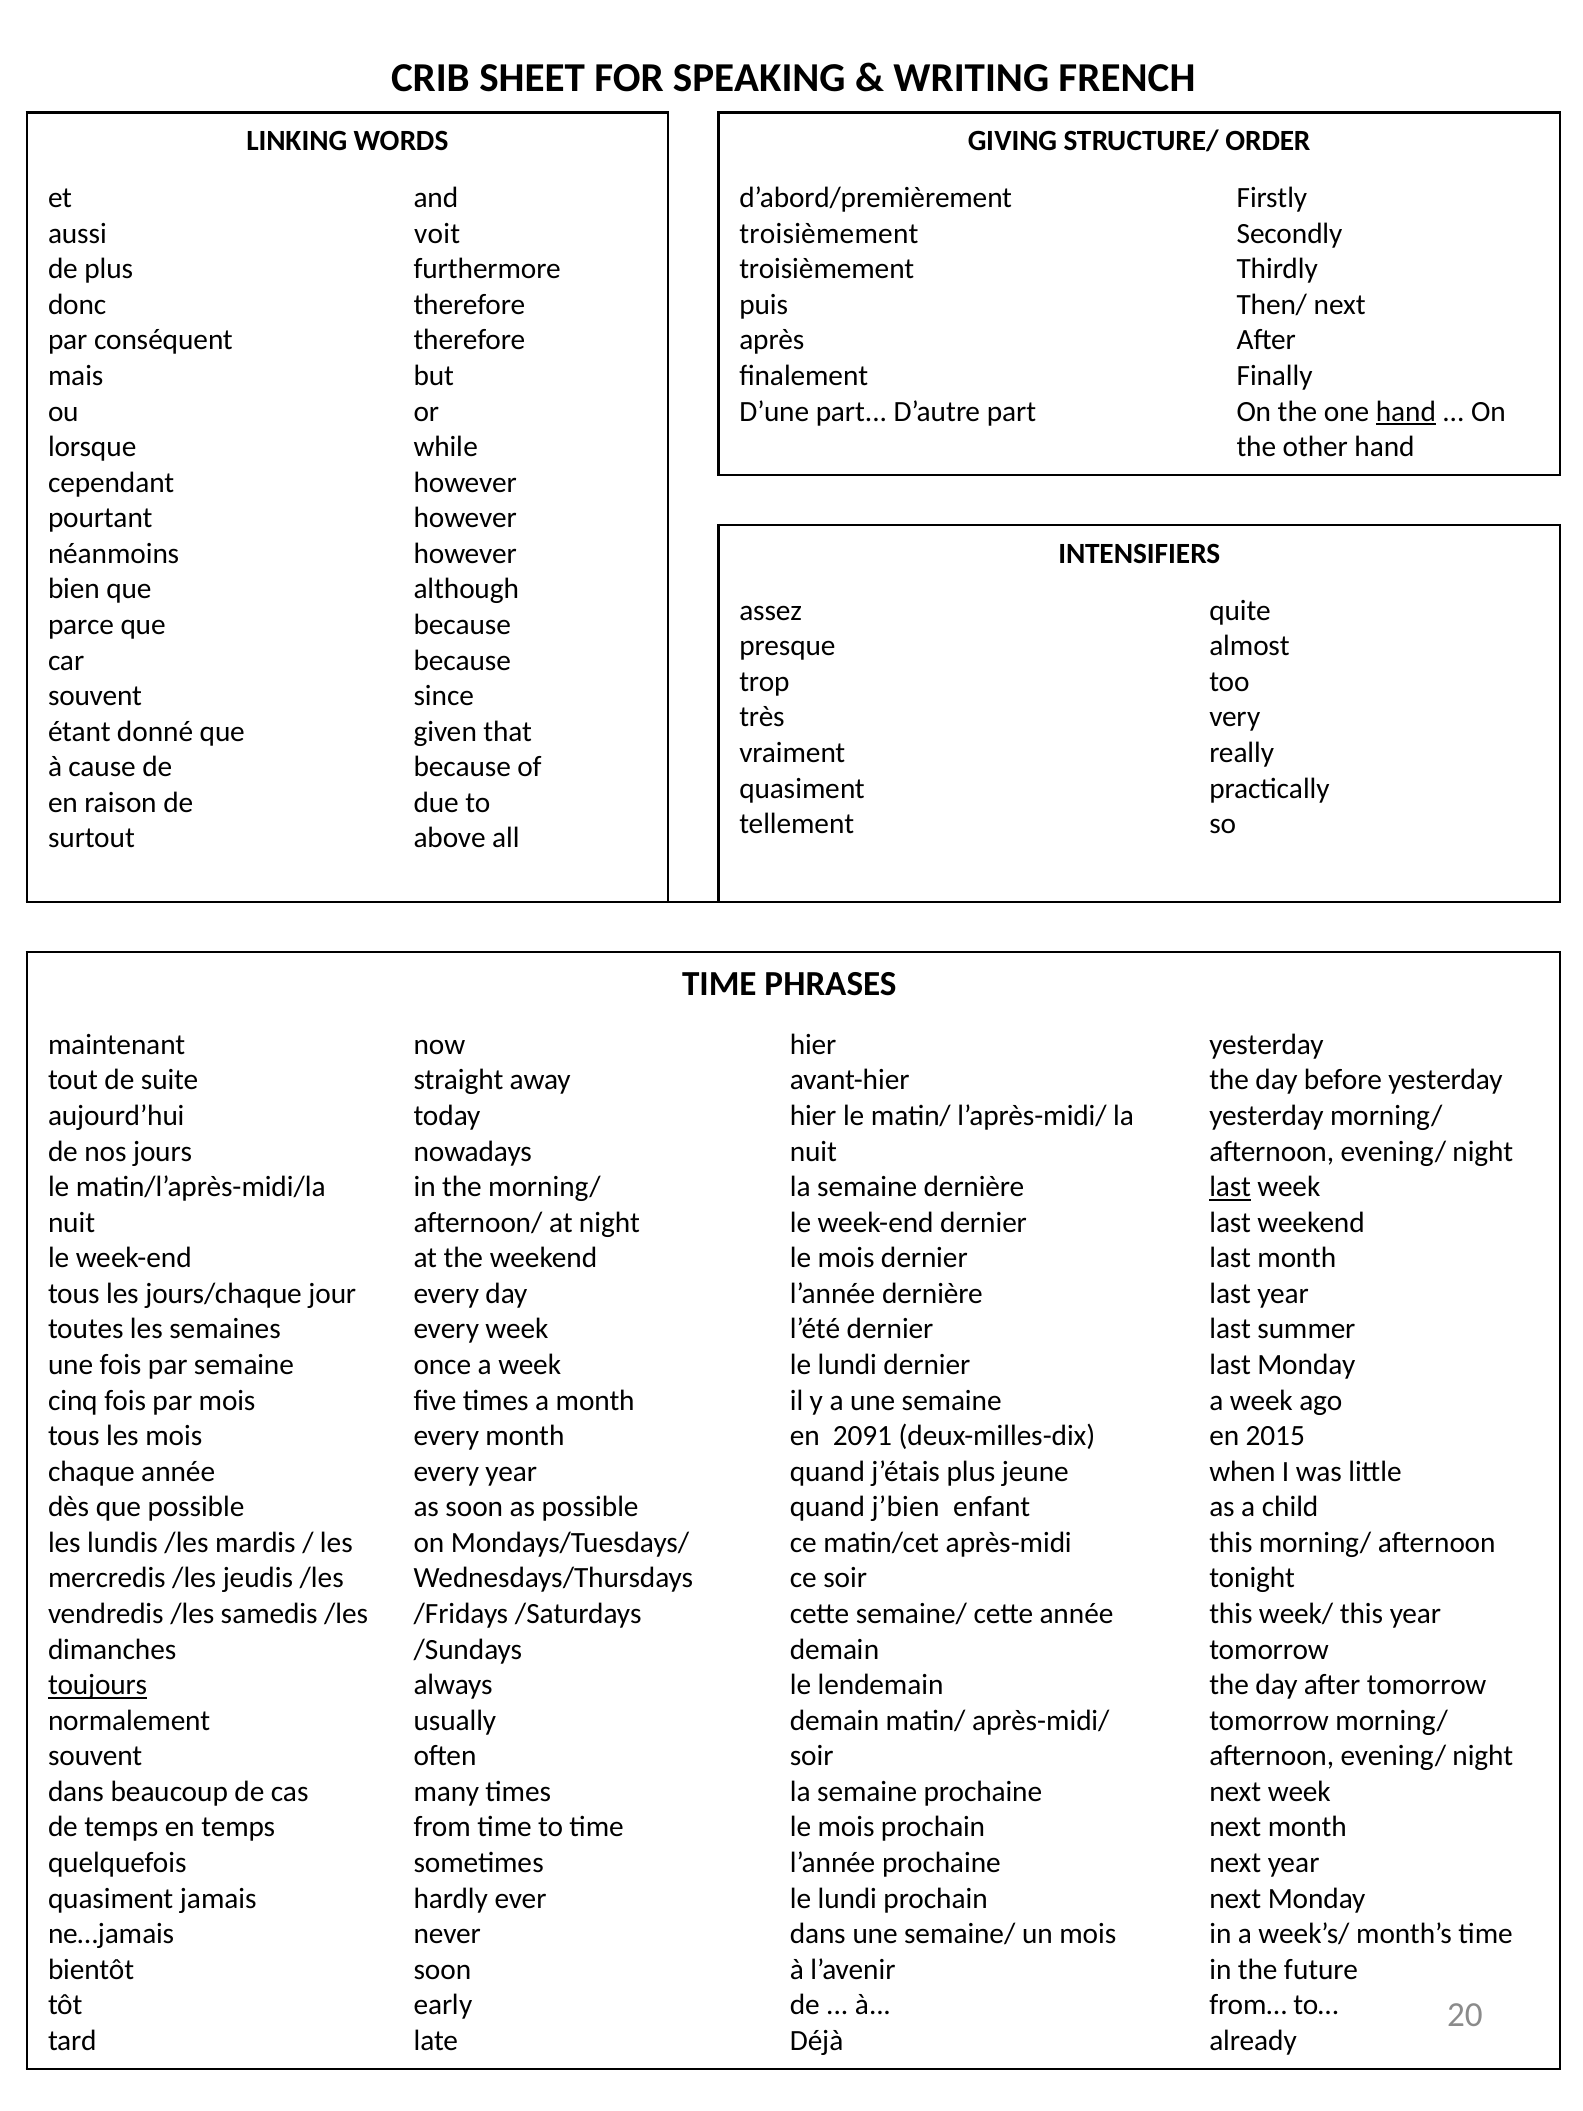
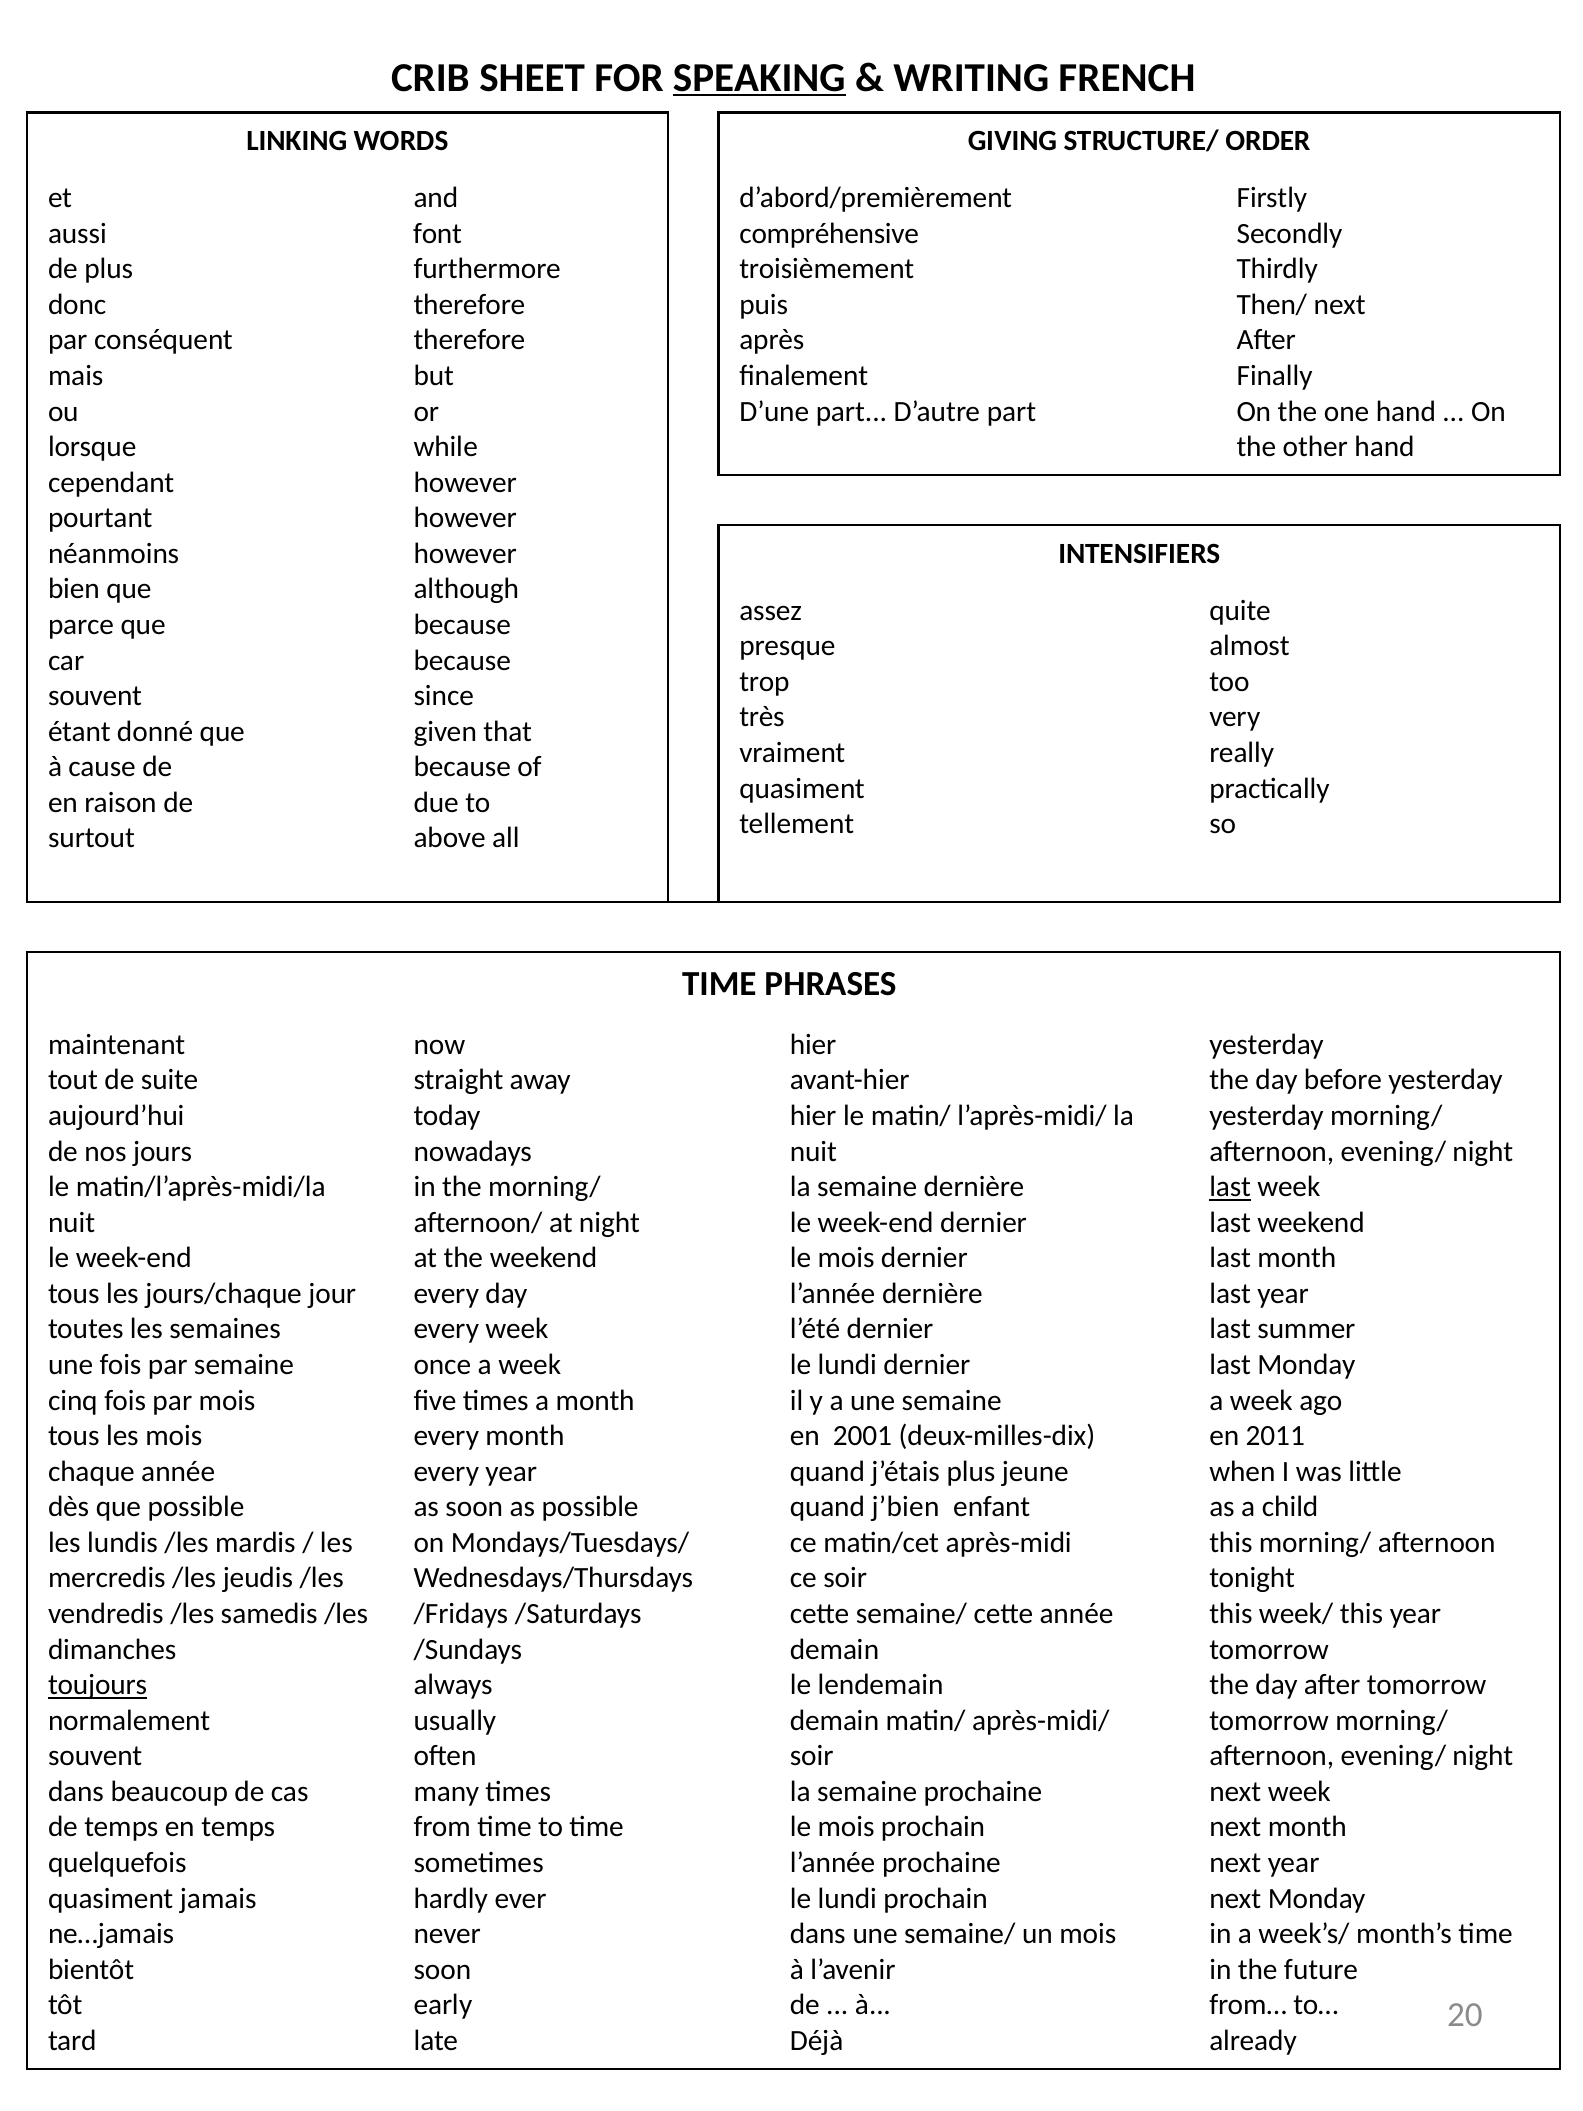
SPEAKING underline: none -> present
voit: voit -> font
troisièmement at (829, 234): troisièmement -> compréhensive
hand at (1406, 411) underline: present -> none
2091: 2091 -> 2001
2015: 2015 -> 2011
